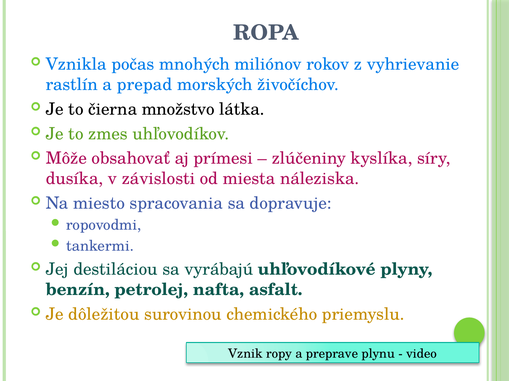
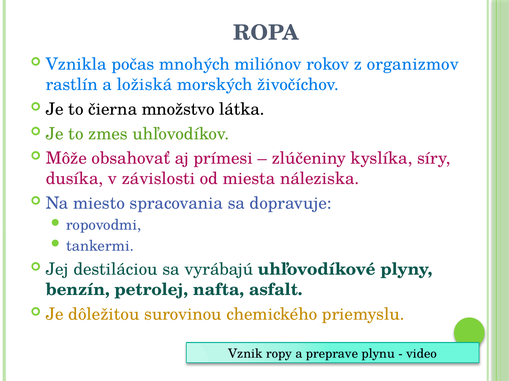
vyhrievanie: vyhrievanie -> organizmov
prepad: prepad -> ložiská
